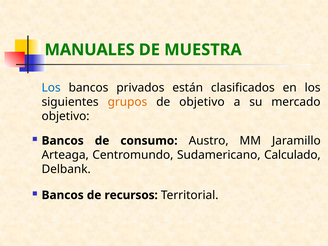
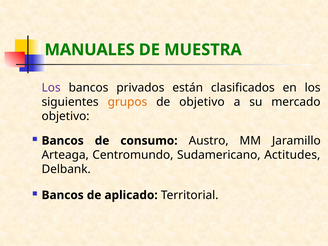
Los at (51, 88) colour: blue -> purple
Calculado: Calculado -> Actitudes
recursos: recursos -> aplicado
